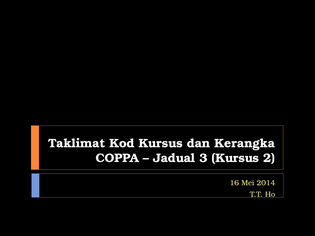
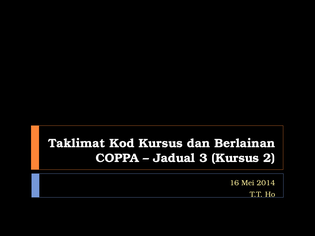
Kerangka: Kerangka -> Berlainan
